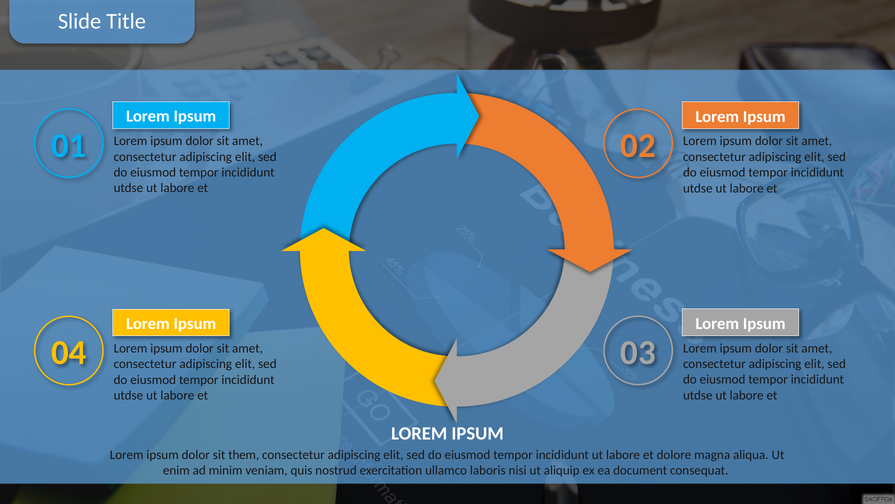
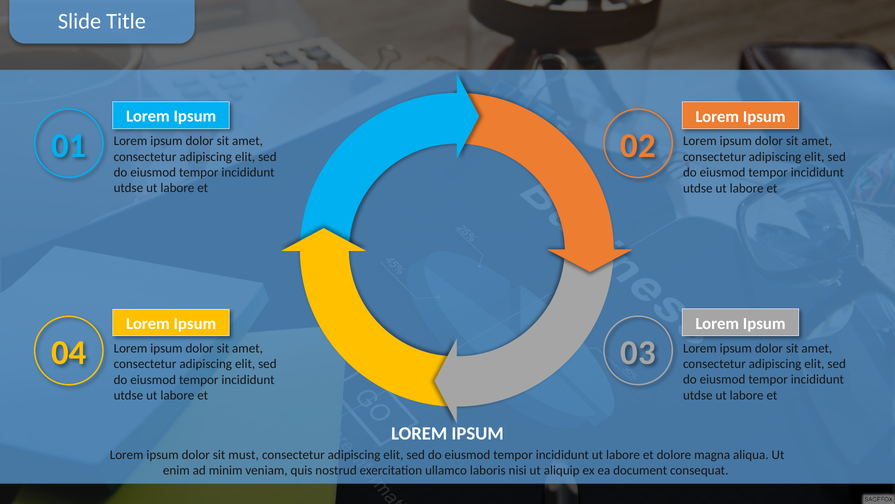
them: them -> must
